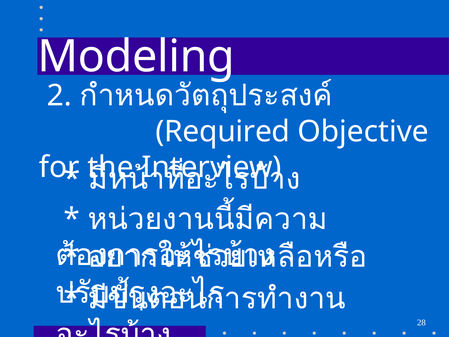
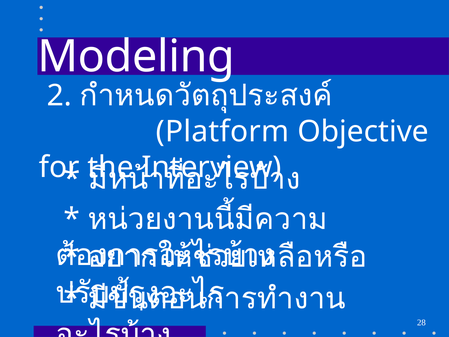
Required: Required -> Platform
